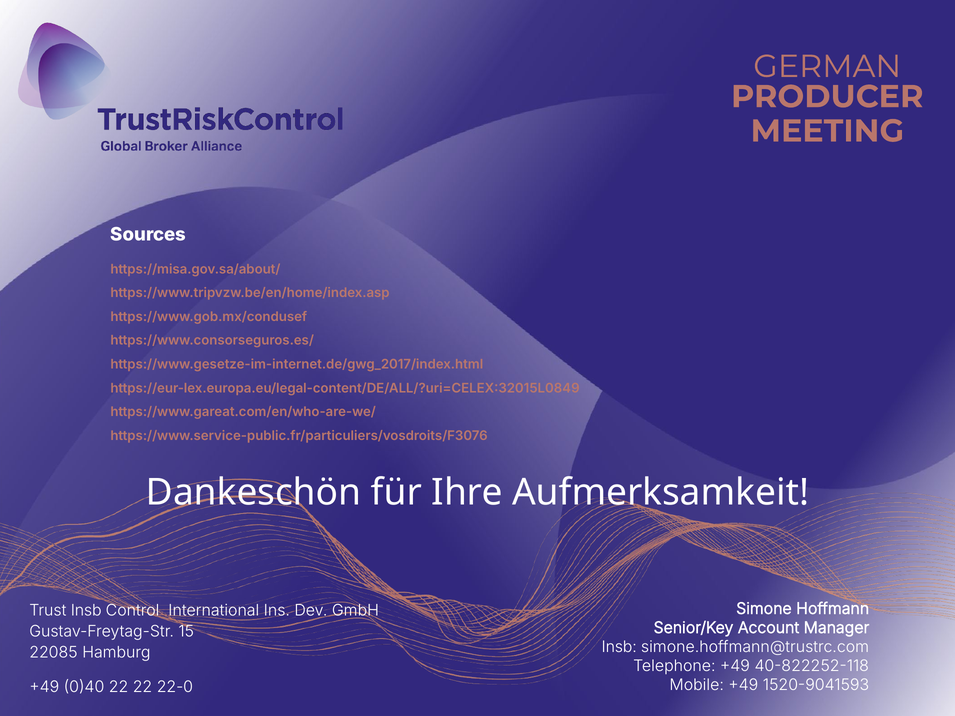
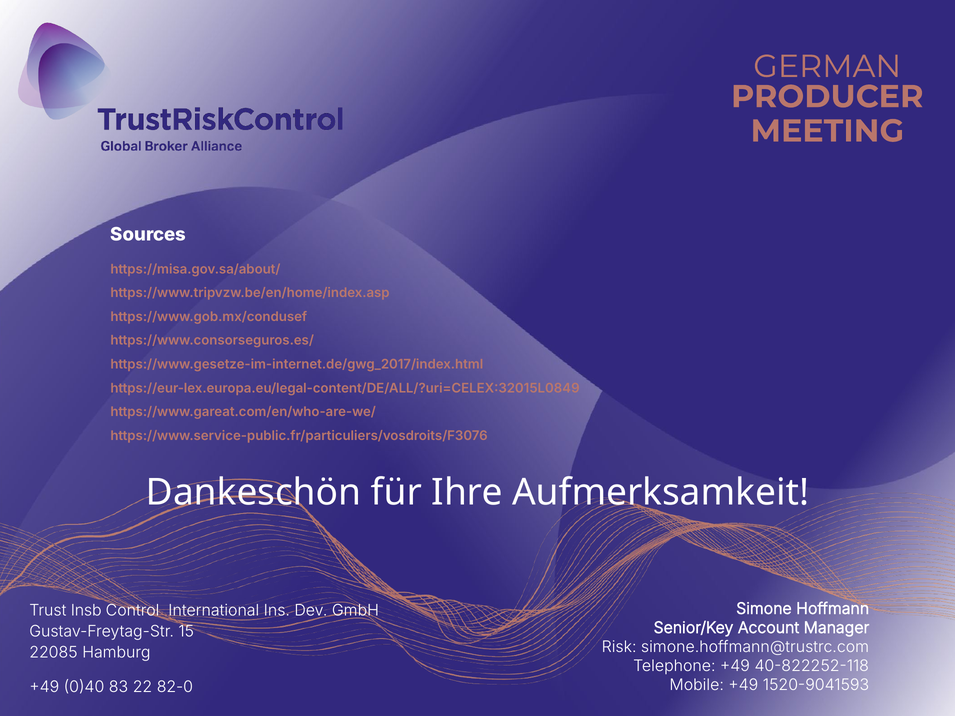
Insb at (619, 647): Insb -> Risk
0)40 22: 22 -> 83
22-0: 22-0 -> 82-0
